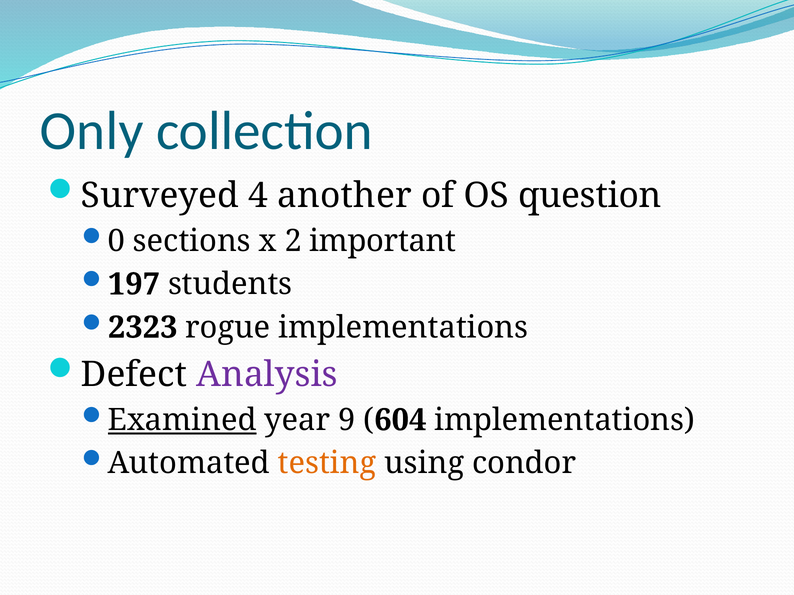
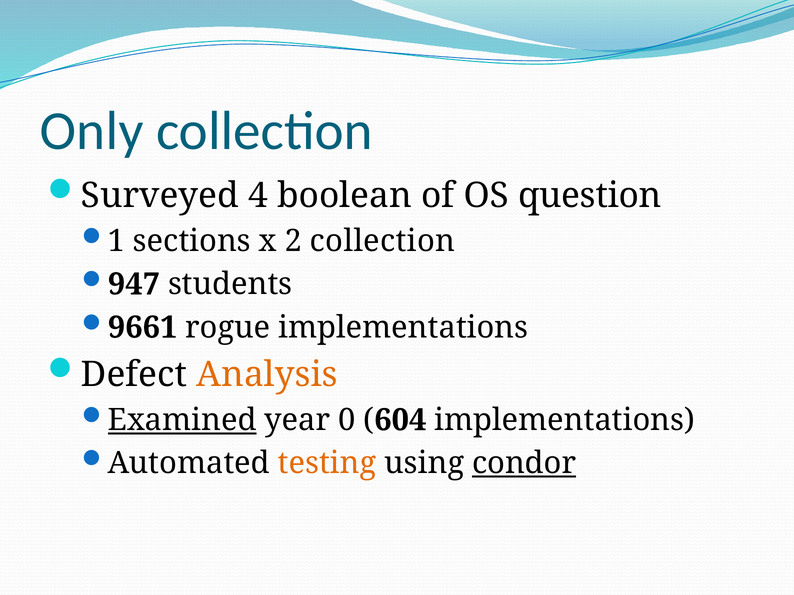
another: another -> boolean
0: 0 -> 1
2 important: important -> collection
197: 197 -> 947
2323: 2323 -> 9661
Analysis colour: purple -> orange
9: 9 -> 0
condor underline: none -> present
